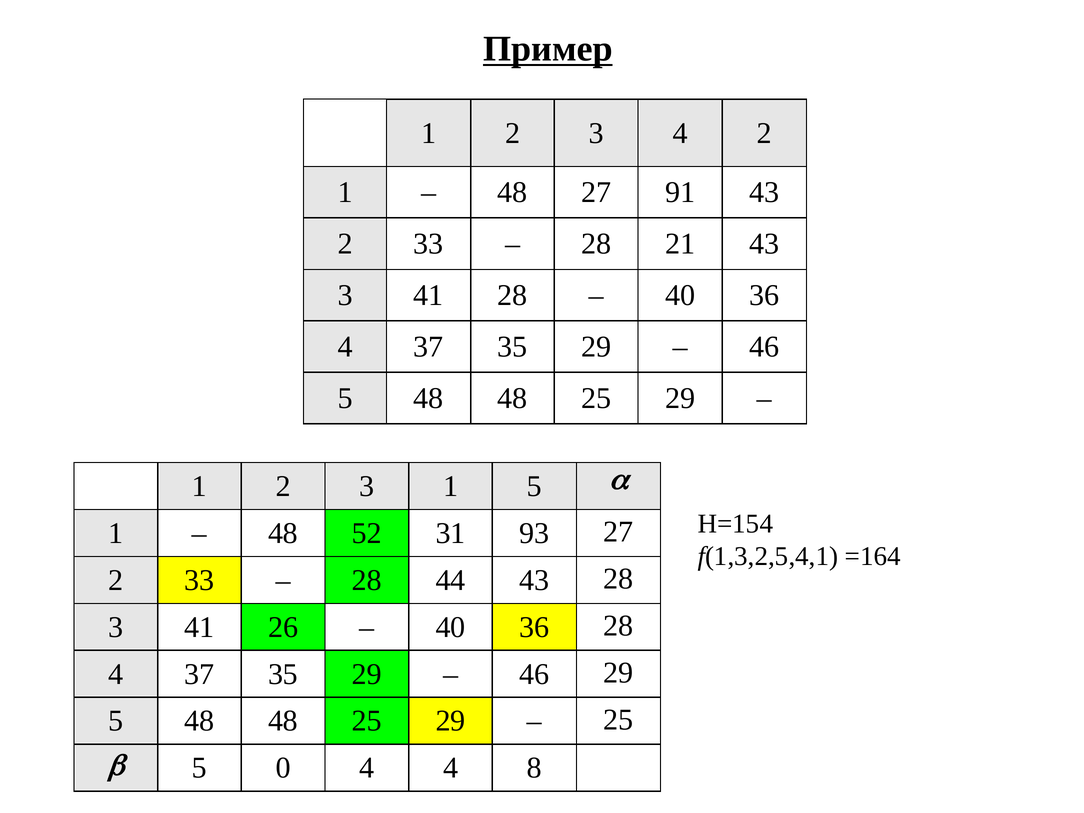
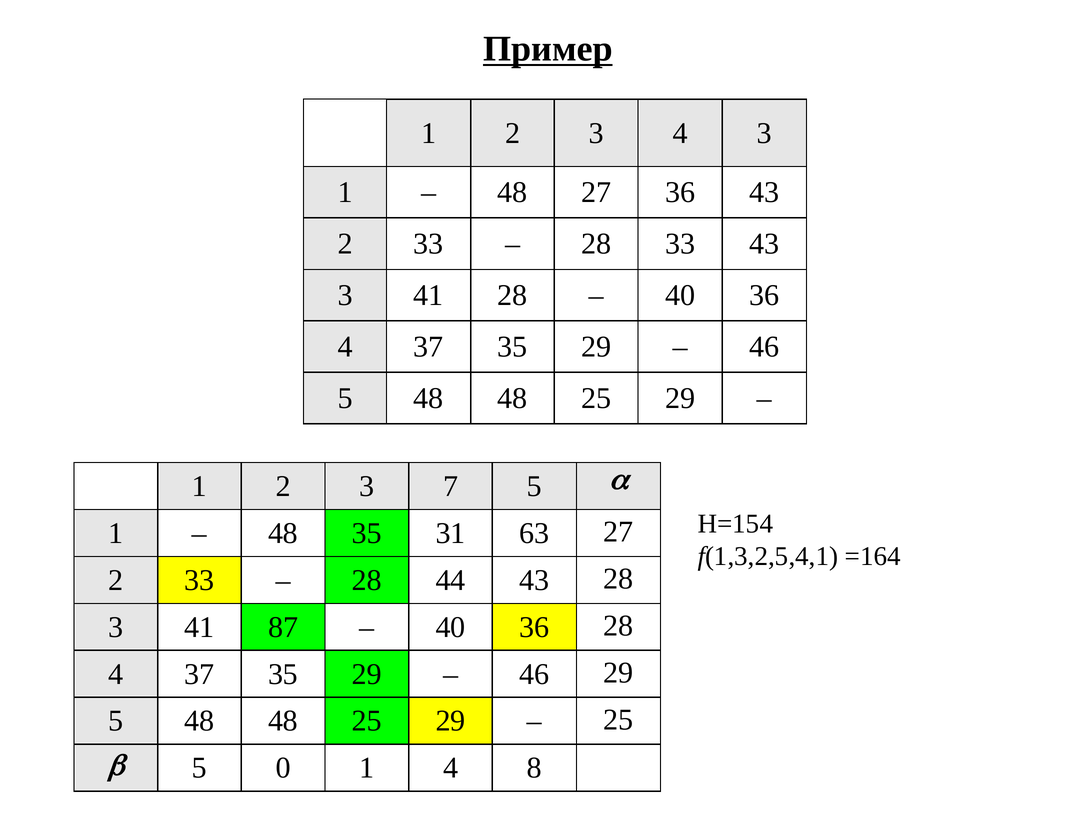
4 2: 2 -> 3
27 91: 91 -> 36
28 21: 21 -> 33
3 1: 1 -> 7
48 52: 52 -> 35
93: 93 -> 63
26: 26 -> 87
0 4: 4 -> 1
